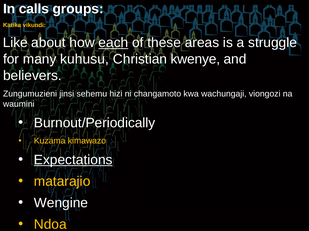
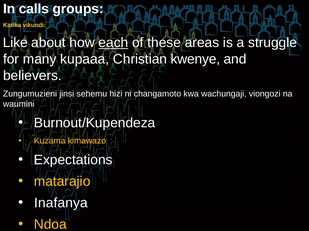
kuhusu: kuhusu -> kupaaa
Burnout/Periodically: Burnout/Periodically -> Burnout/Kupendeza
Expectations underline: present -> none
Wengine: Wengine -> Inafanya
